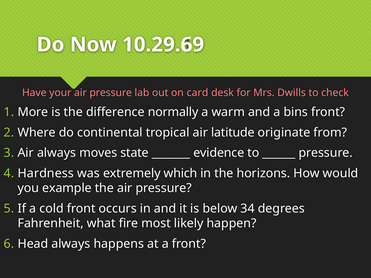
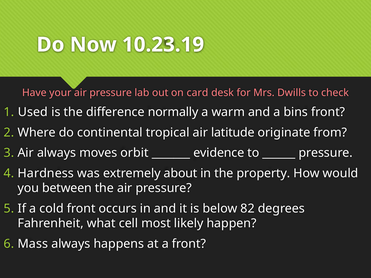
10.29.69: 10.29.69 -> 10.23.19
More: More -> Used
state: state -> orbit
which: which -> about
horizons: horizons -> property
example: example -> between
34: 34 -> 82
fire: fire -> cell
Head: Head -> Mass
